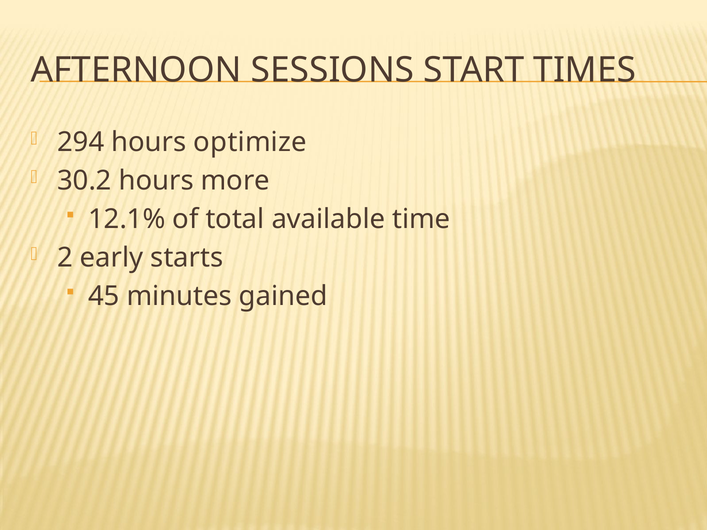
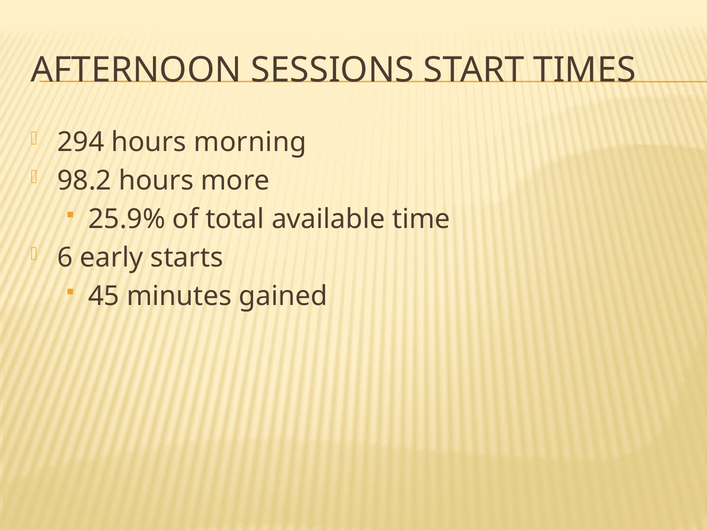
optimize: optimize -> morning
30.2: 30.2 -> 98.2
12.1%: 12.1% -> 25.9%
2: 2 -> 6
